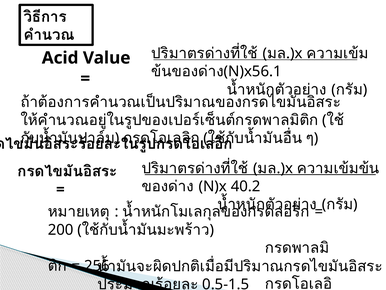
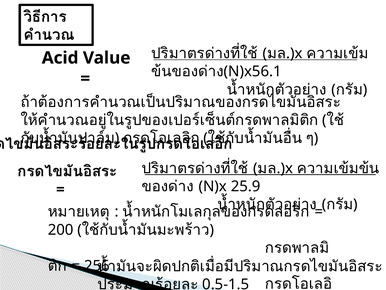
40.2: 40.2 -> 25.9
